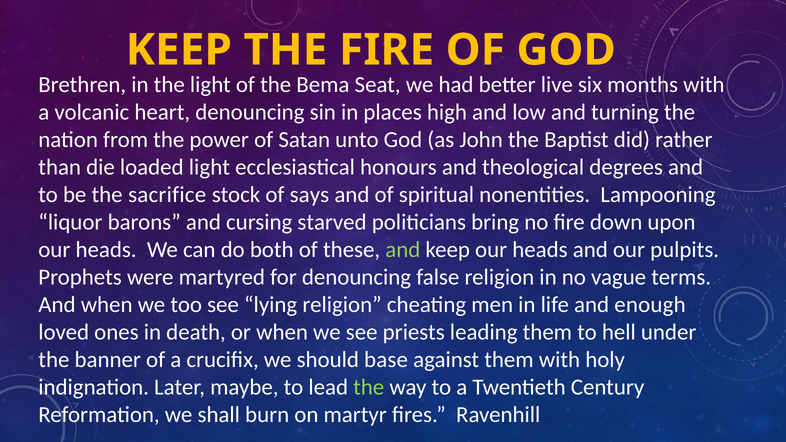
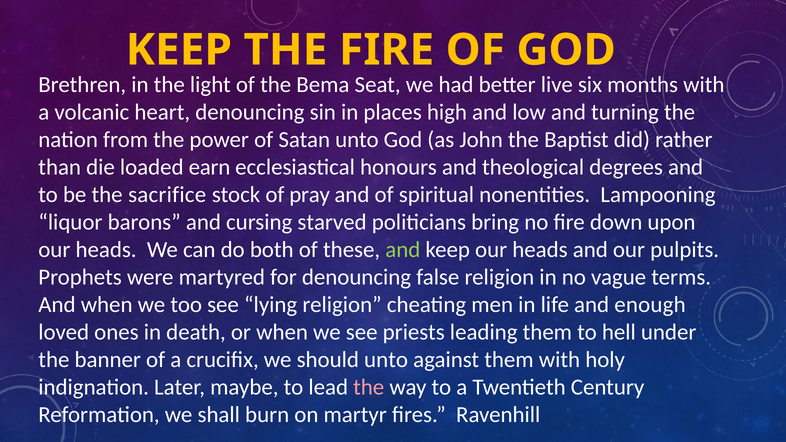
loaded light: light -> earn
says: says -> pray
should base: base -> unto
the at (369, 387) colour: light green -> pink
